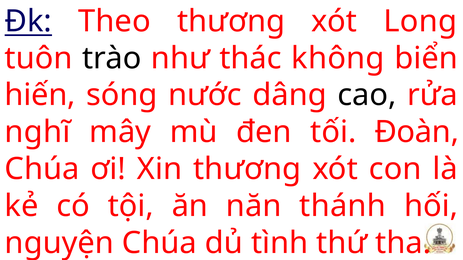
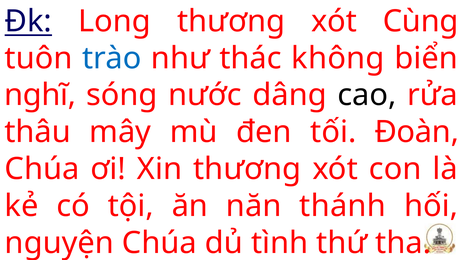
Theo: Theo -> Long
Long: Long -> Cùng
trào colour: black -> blue
hiến: hiến -> nghĩ
nghĩ: nghĩ -> thâu
